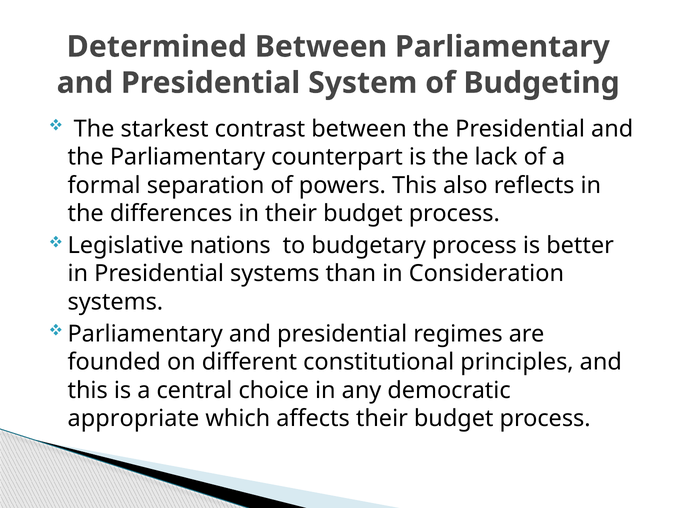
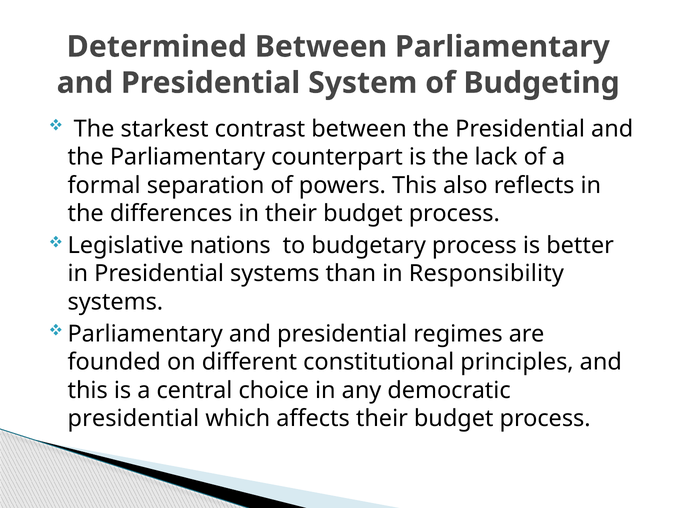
Consideration: Consideration -> Responsibility
appropriate at (133, 418): appropriate -> presidential
